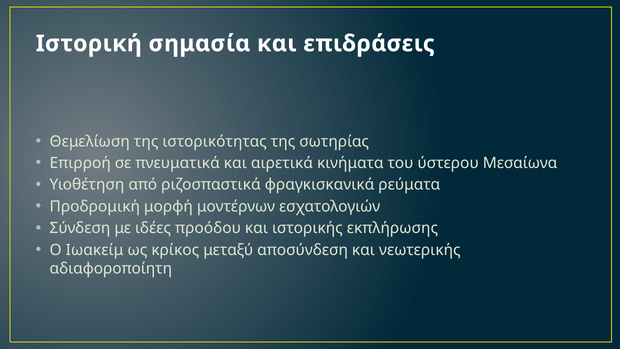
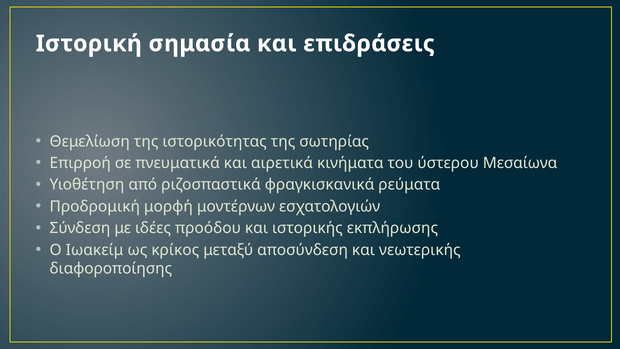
αδιαφοροποίητη: αδιαφοροποίητη -> διαφοροποίησης
